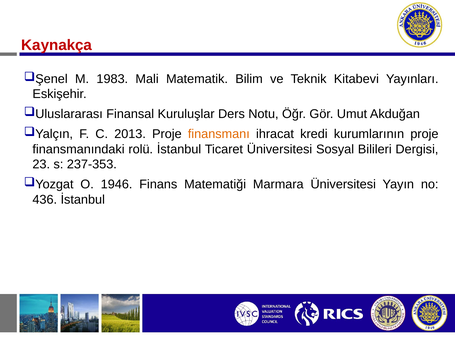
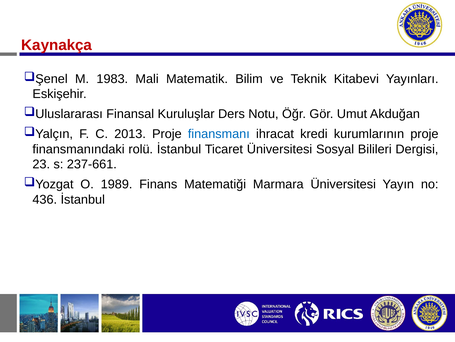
finansmanı colour: orange -> blue
237-353: 237-353 -> 237-661
1946: 1946 -> 1989
